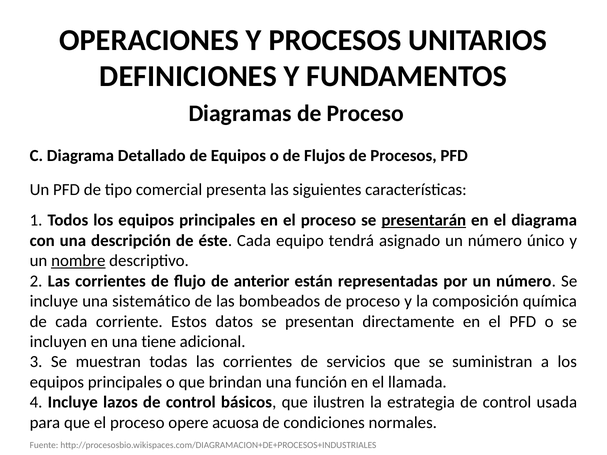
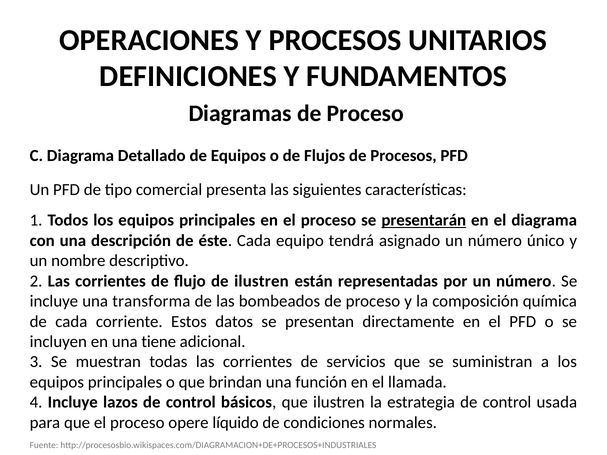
nombre underline: present -> none
de anterior: anterior -> ilustren
sistemático: sistemático -> transforma
acuosa: acuosa -> líquido
